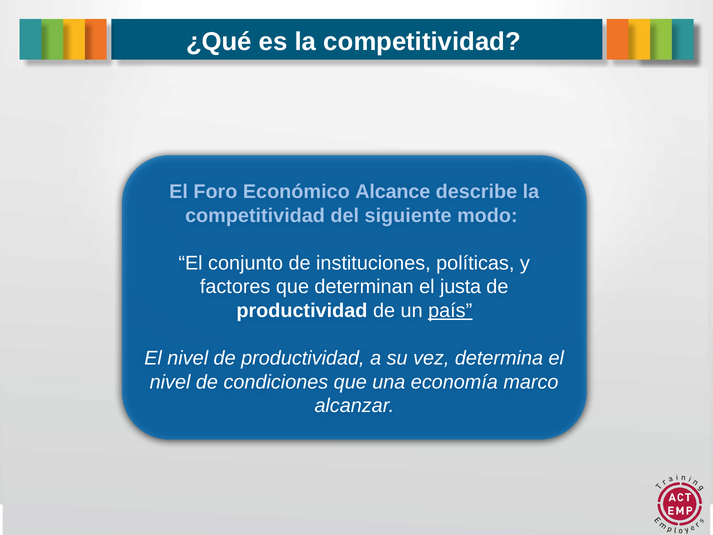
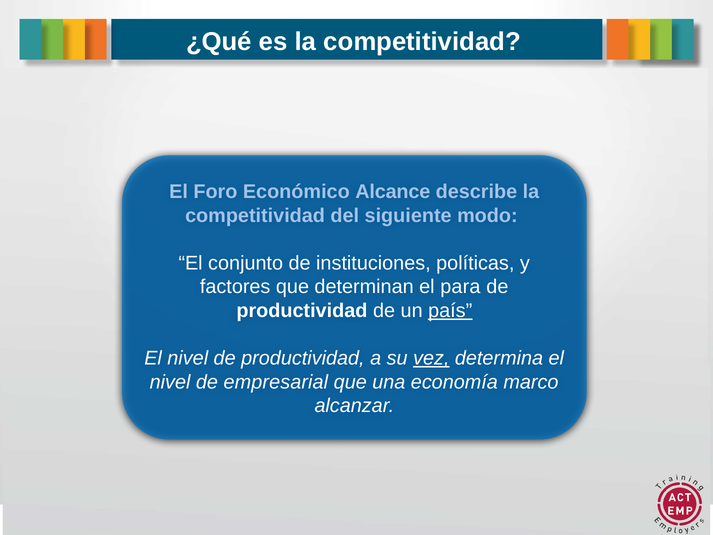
justa: justa -> para
vez underline: none -> present
condiciones: condiciones -> empresarial
